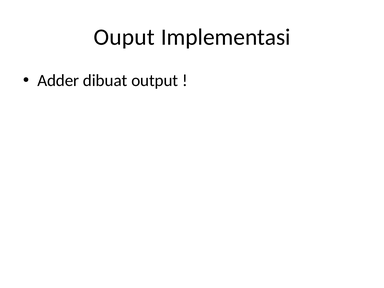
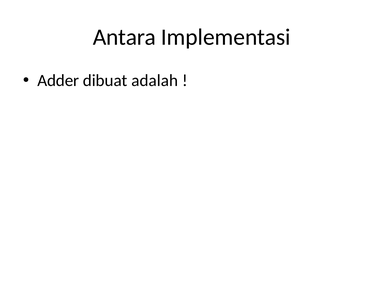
Ouput: Ouput -> Antara
output: output -> adalah
